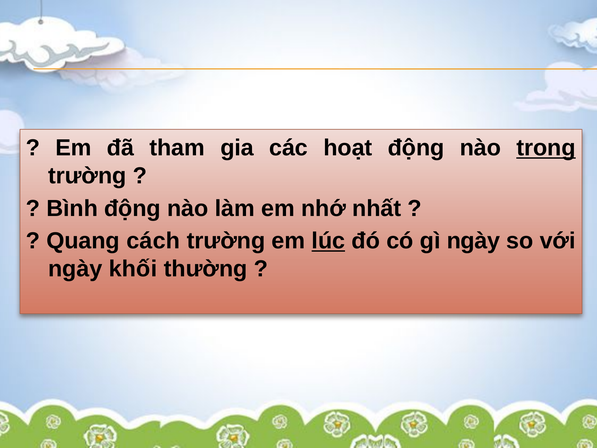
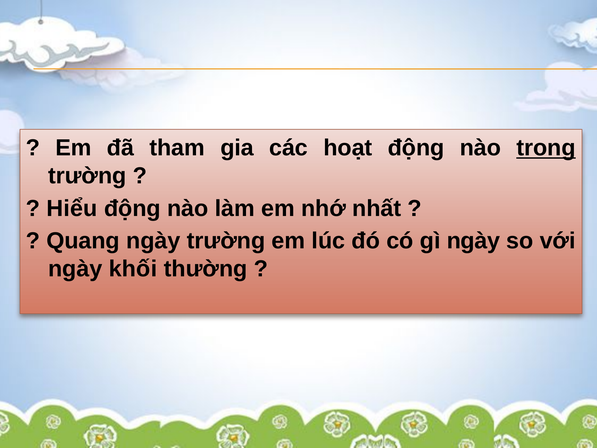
Bình: Bình -> Hiểu
Quang cách: cách -> ngày
lúc underline: present -> none
